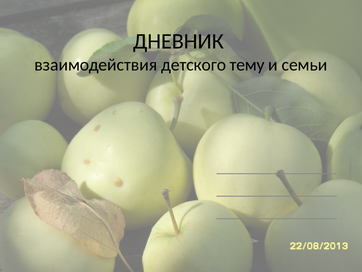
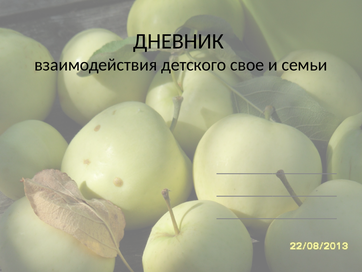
тему: тему -> свое
